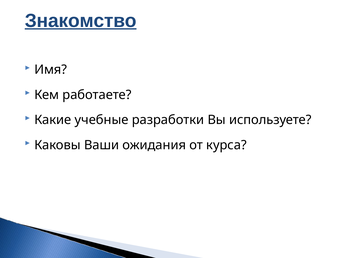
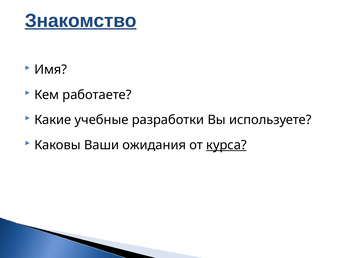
курса underline: none -> present
